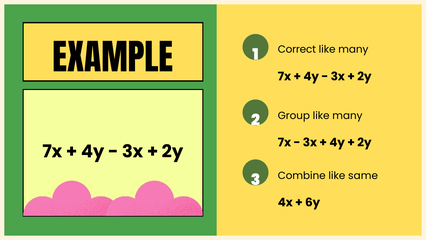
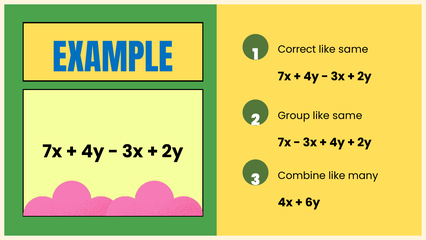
EXAMPLE colour: black -> blue
many at (353, 49): many -> same
Group like many: many -> same
same: same -> many
